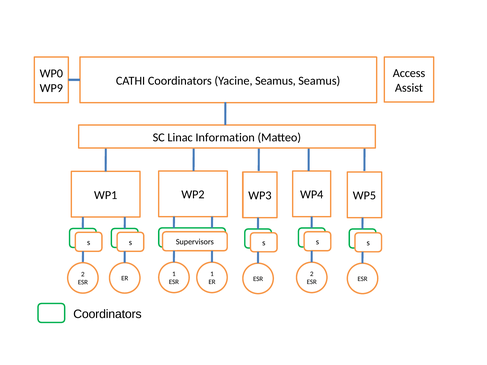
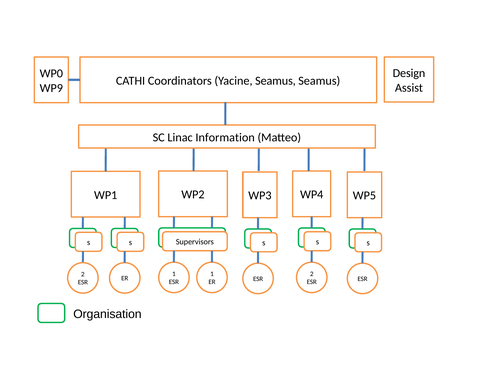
Access: Access -> Design
Coordinators at (107, 314): Coordinators -> Organisation
